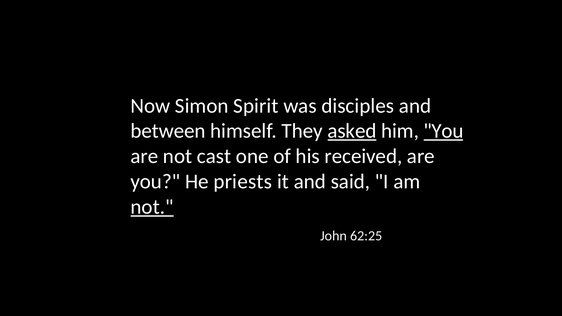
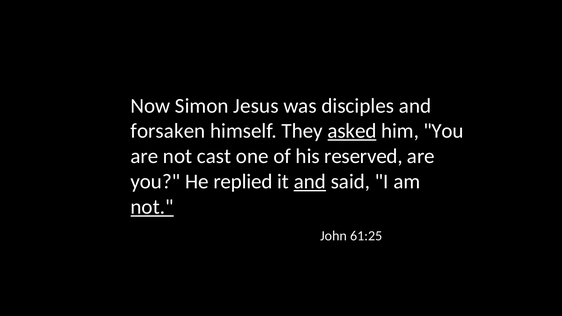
Spirit: Spirit -> Jesus
between: between -> forsaken
You at (443, 131) underline: present -> none
received: received -> reserved
priests: priests -> replied
and at (310, 182) underline: none -> present
62:25: 62:25 -> 61:25
